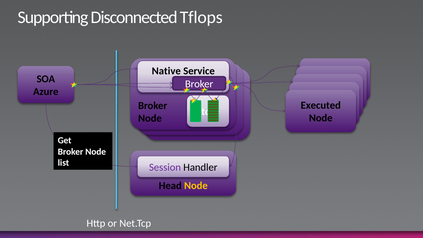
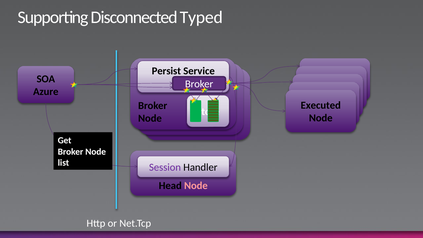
Tflops: Tflops -> Typed
Native: Native -> Persist
Node at (196, 186) colour: yellow -> pink
